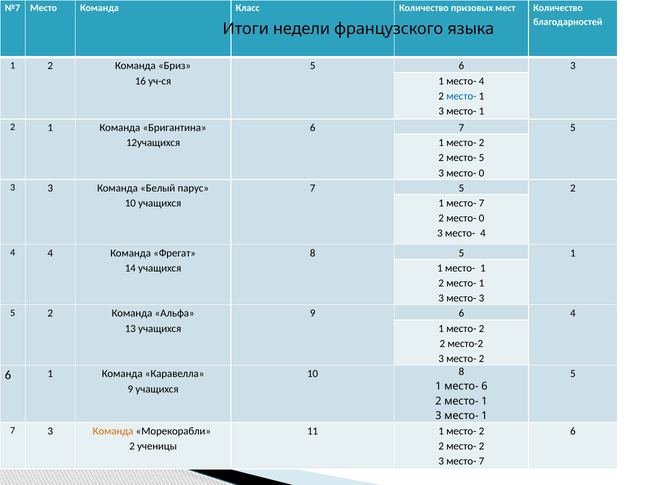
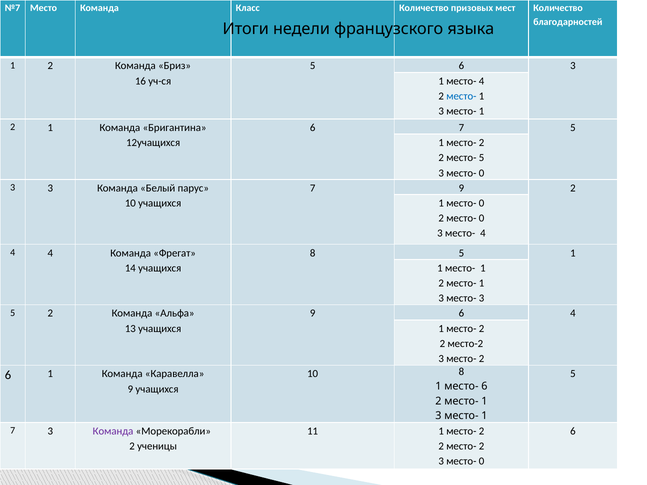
5 at (461, 188): 5 -> 9
1 место- 7: 7 -> 0
Команда at (113, 431) colour: orange -> purple
7 at (482, 461): 7 -> 0
